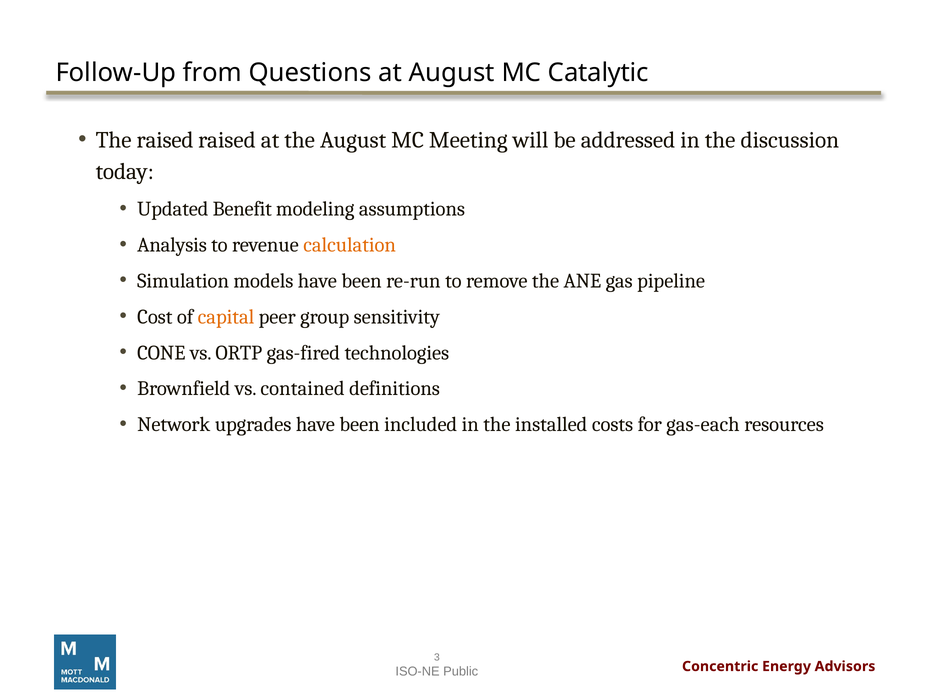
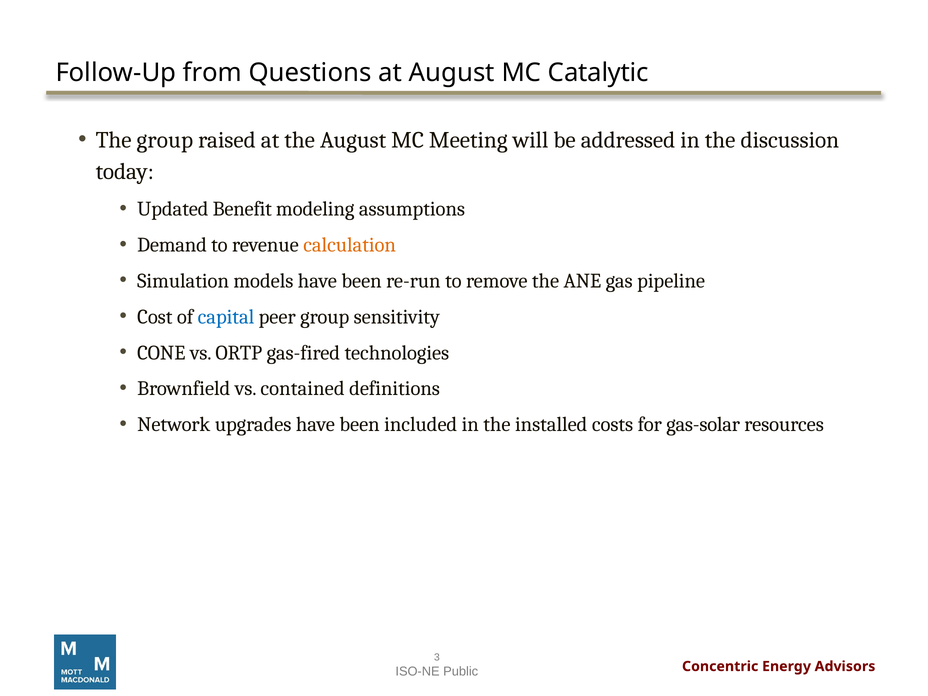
The raised: raised -> group
Analysis: Analysis -> Demand
capital colour: orange -> blue
gas-each: gas-each -> gas-solar
